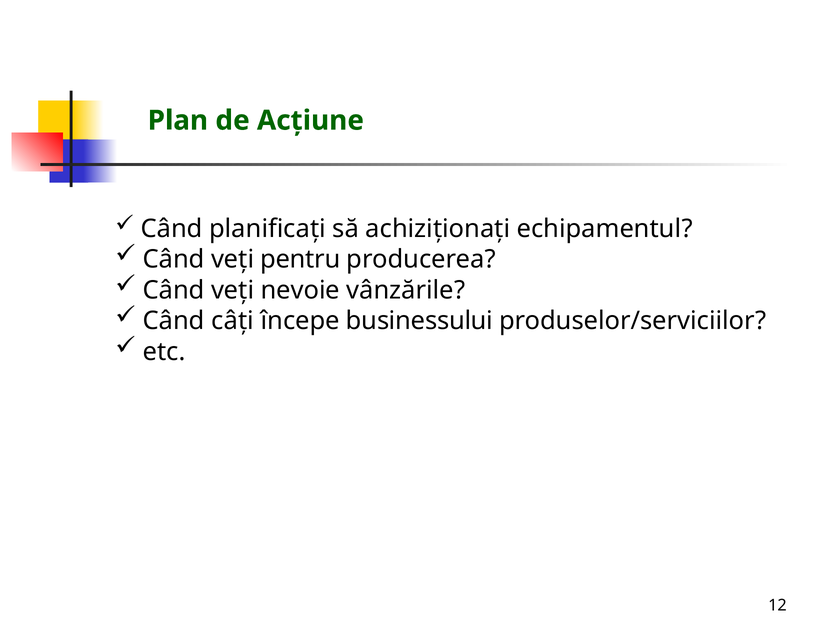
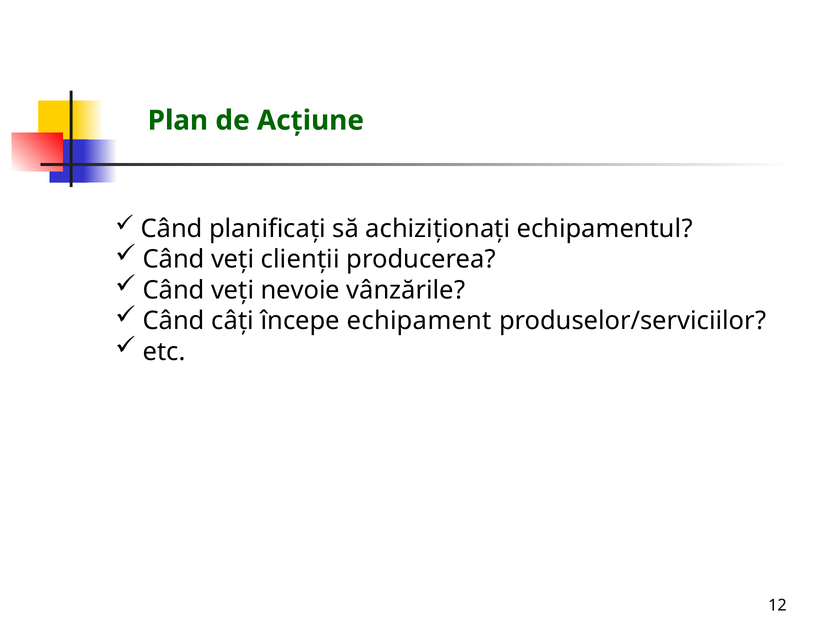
pentru: pentru -> clienţii
businessului: businessului -> echipament
